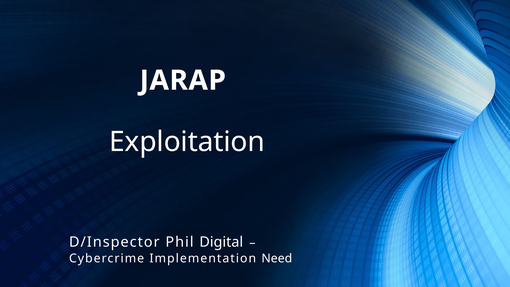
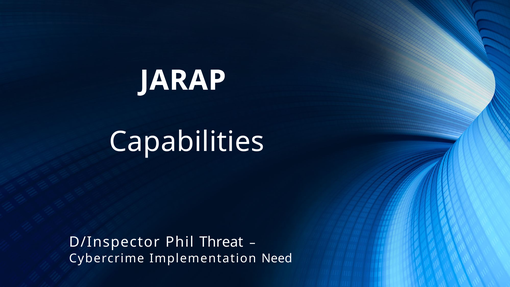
Exploitation: Exploitation -> Capabilities
Digital: Digital -> Threat
